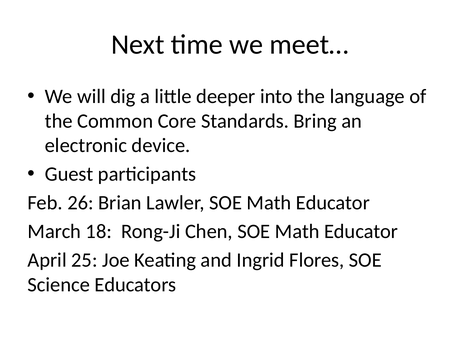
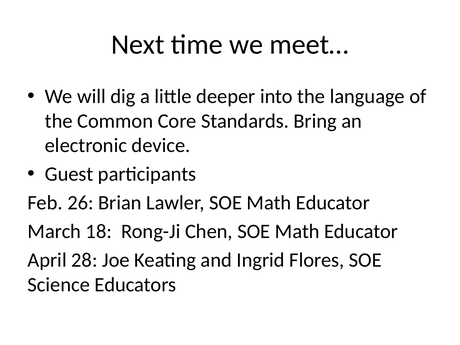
25: 25 -> 28
